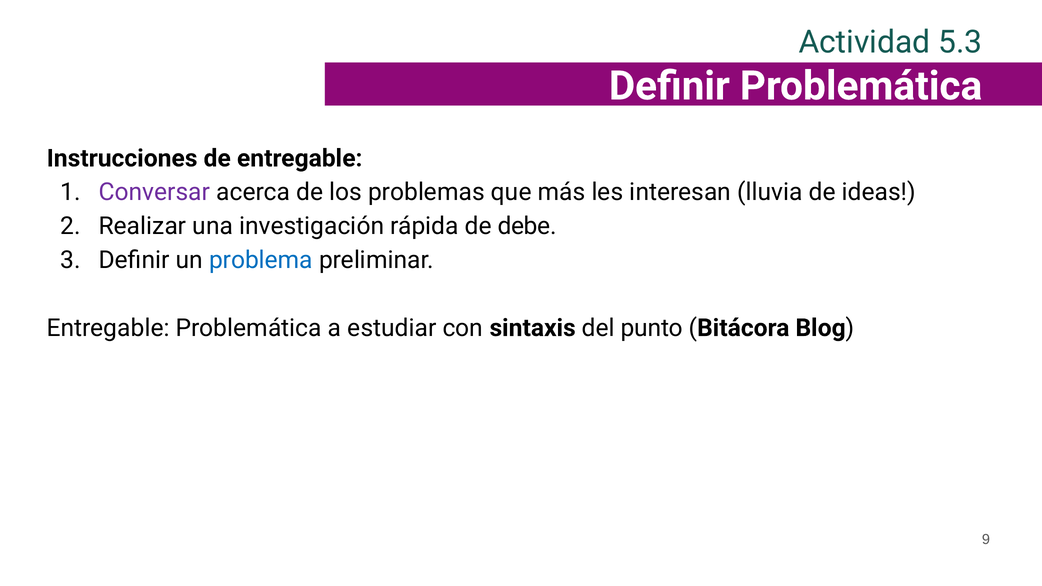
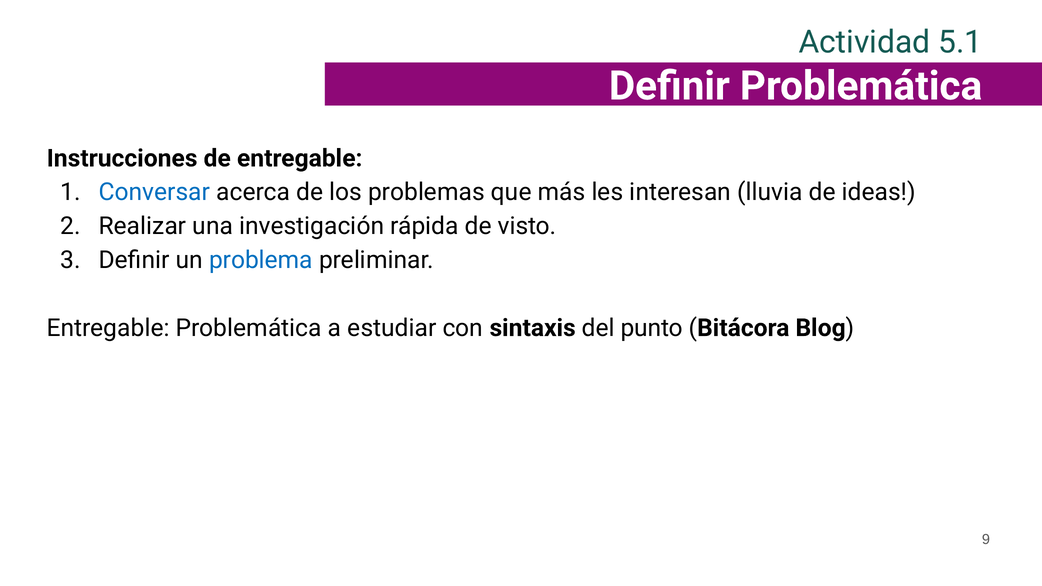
5.3: 5.3 -> 5.1
Conversar colour: purple -> blue
debe: debe -> visto
